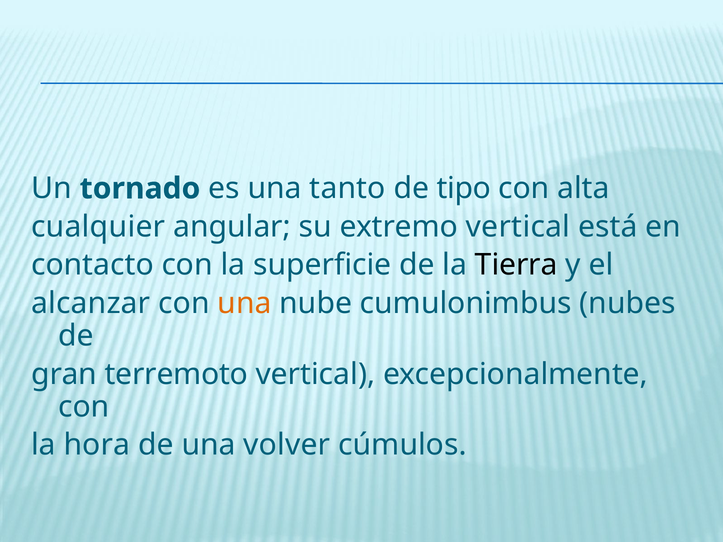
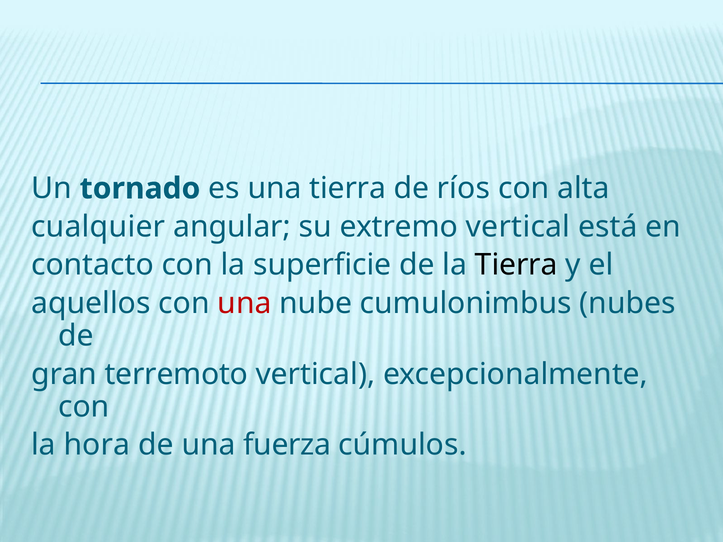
una tanto: tanto -> tierra
tipo: tipo -> ríos
alcanzar: alcanzar -> aquellos
una at (245, 303) colour: orange -> red
volver: volver -> fuerza
